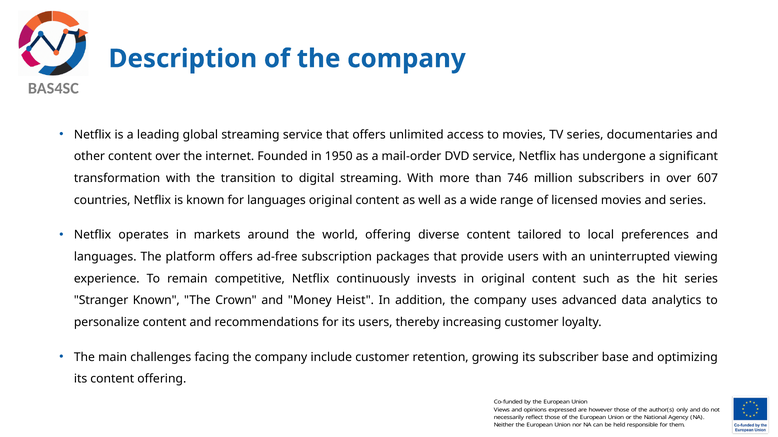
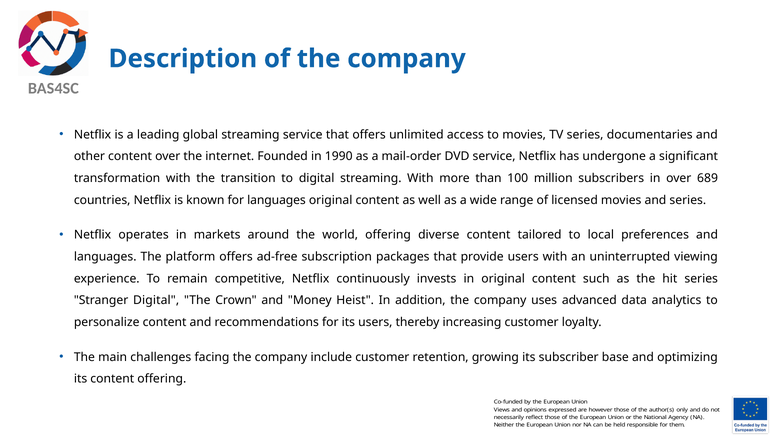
1950: 1950 -> 1990
746: 746 -> 100
607: 607 -> 689
Stranger Known: Known -> Digital
